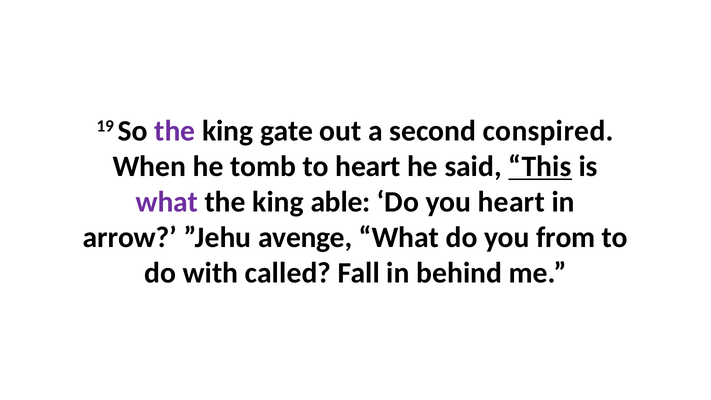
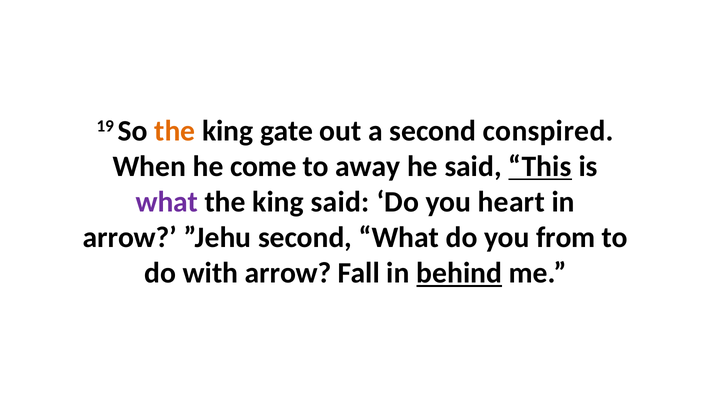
the at (175, 131) colour: purple -> orange
tomb: tomb -> come
to heart: heart -> away
king able: able -> said
”Jehu avenge: avenge -> second
with called: called -> arrow
behind underline: none -> present
